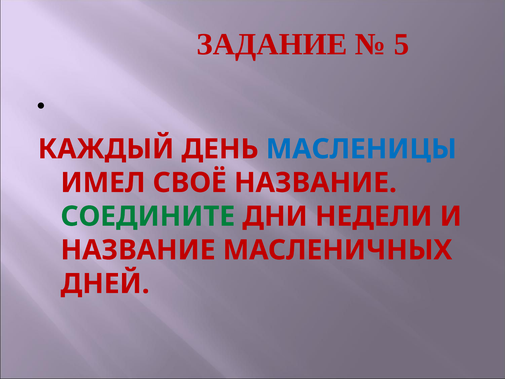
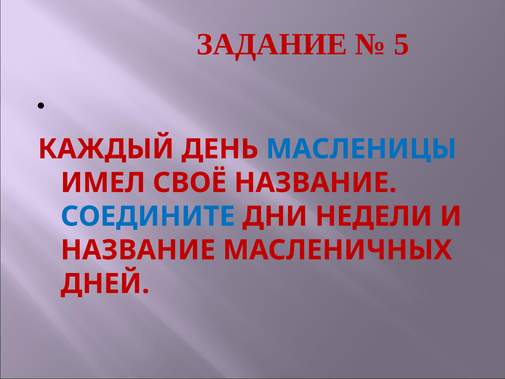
СОЕДИНИТЕ colour: green -> blue
